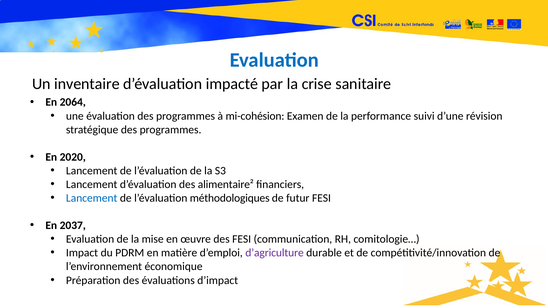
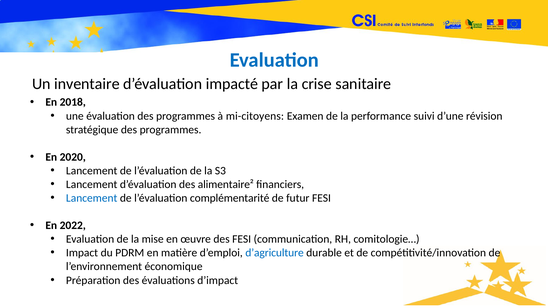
2064: 2064 -> 2018
mi-cohésion: mi-cohésion -> mi-citoyens
méthodologiques: méthodologiques -> complémentarité
2037: 2037 -> 2022
d’agriculture colour: purple -> blue
